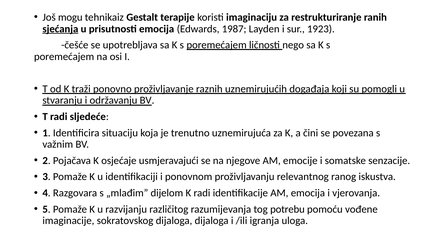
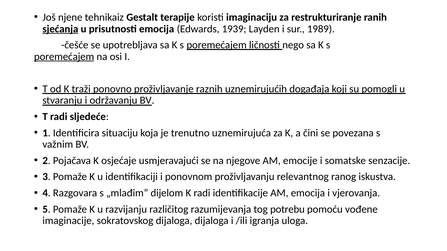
mogu: mogu -> njene
1987: 1987 -> 1939
1923: 1923 -> 1989
poremećajem at (64, 57) underline: none -> present
